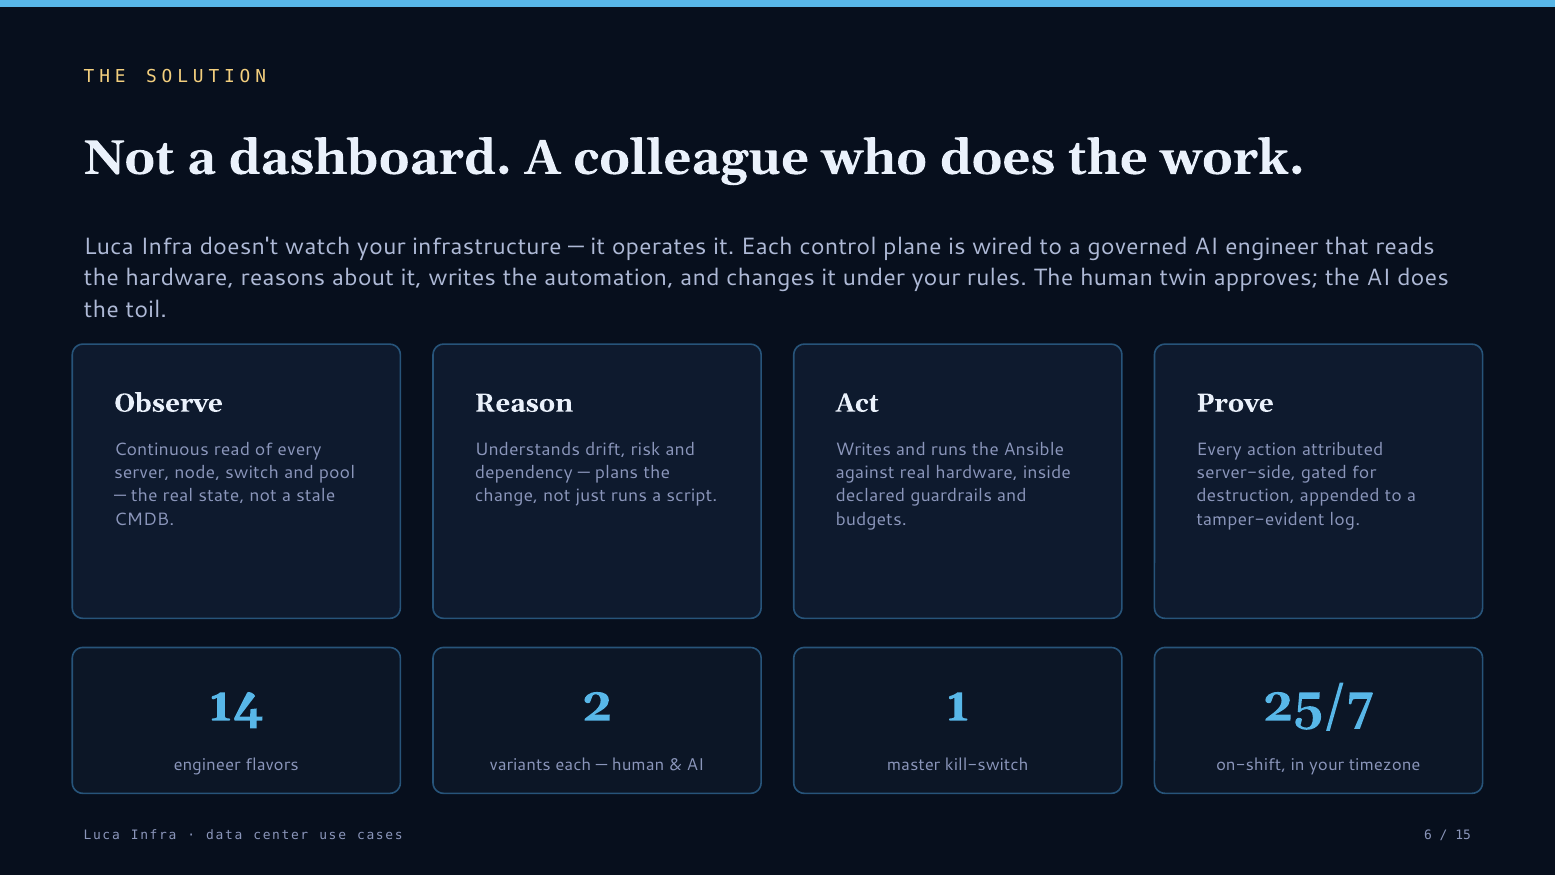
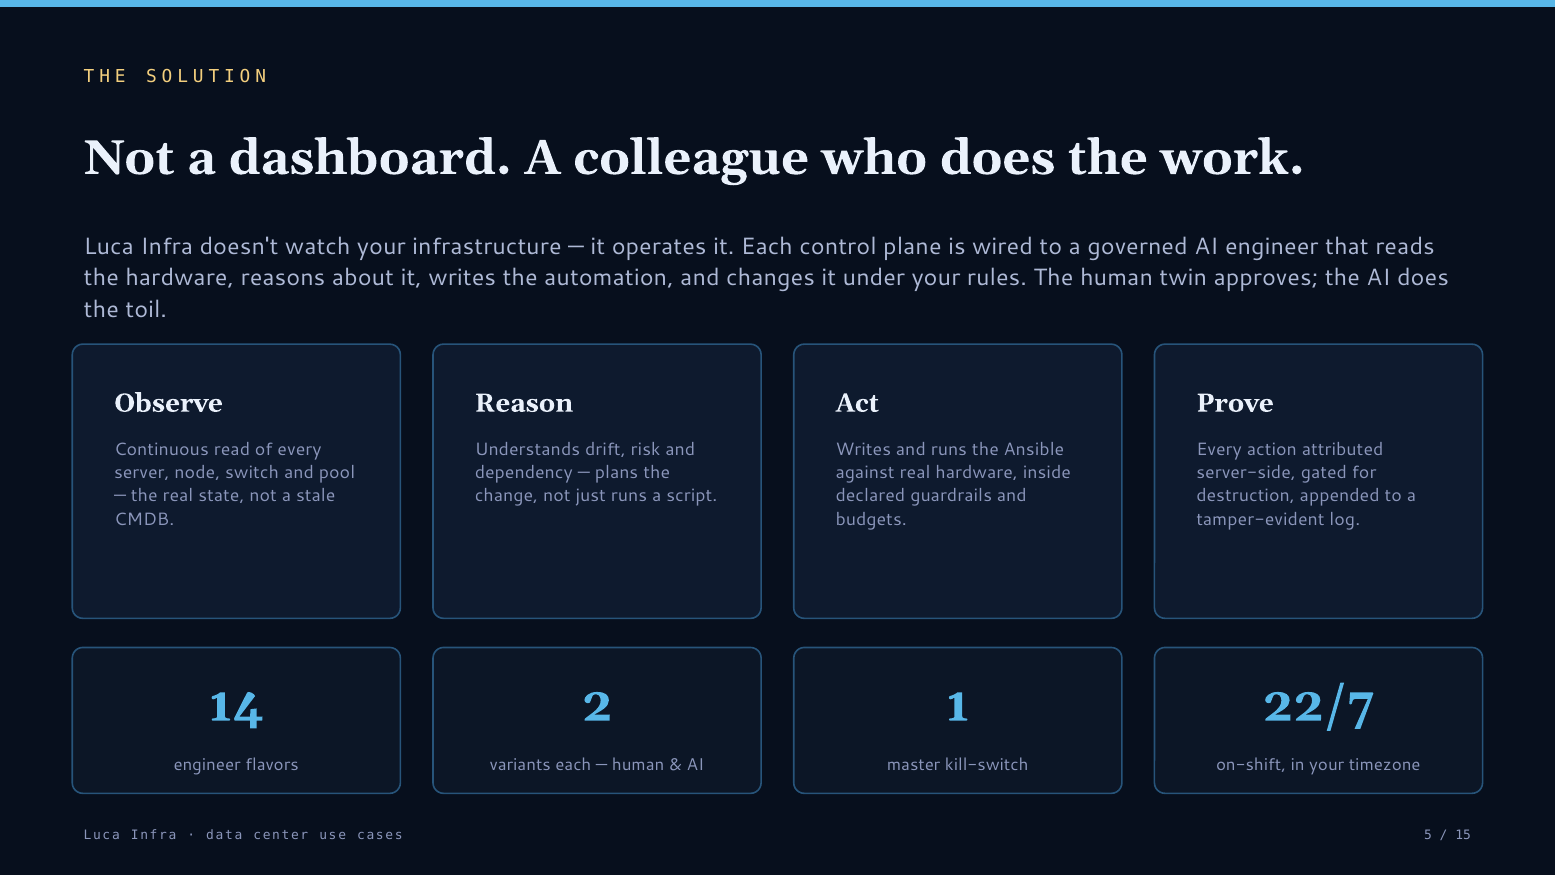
25/7: 25/7 -> 22/7
6: 6 -> 5
